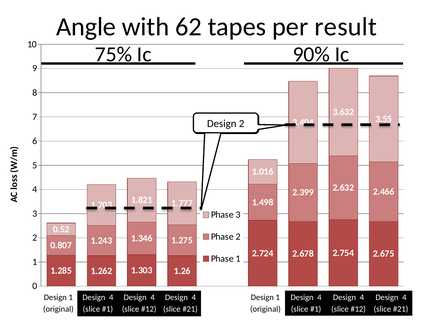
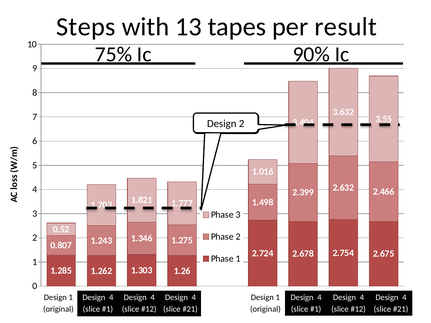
Angle: Angle -> Steps
62: 62 -> 13
